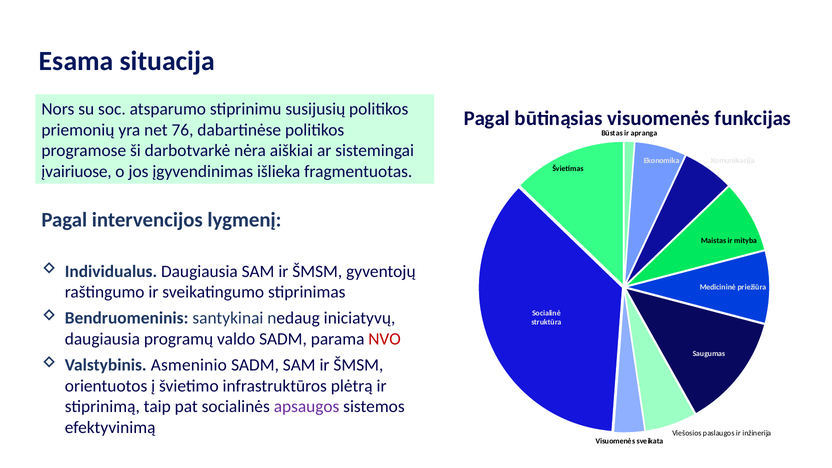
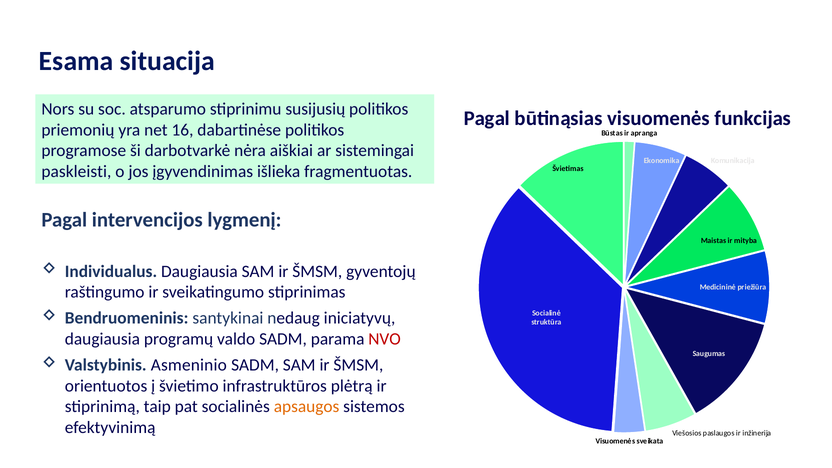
76: 76 -> 16
įvairiuose: įvairiuose -> paskleisti
apsaugos colour: purple -> orange
